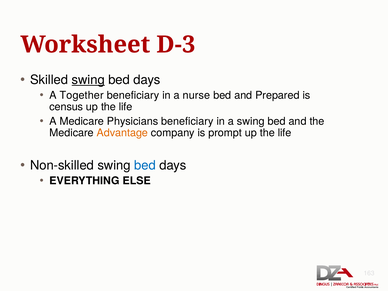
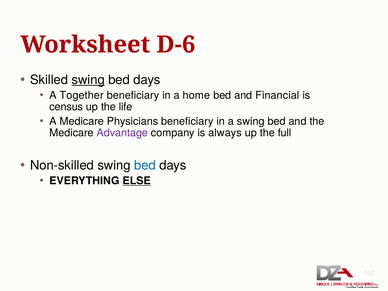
D-3: D-3 -> D-6
nurse: nurse -> home
Prepared: Prepared -> Financial
Advantage colour: orange -> purple
prompt: prompt -> always
life at (285, 133): life -> full
ELSE underline: none -> present
